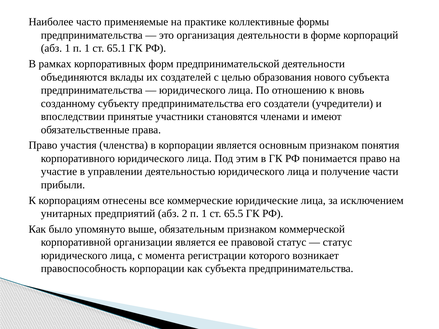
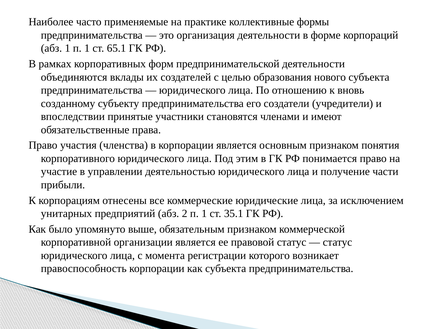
65.5: 65.5 -> 35.1
